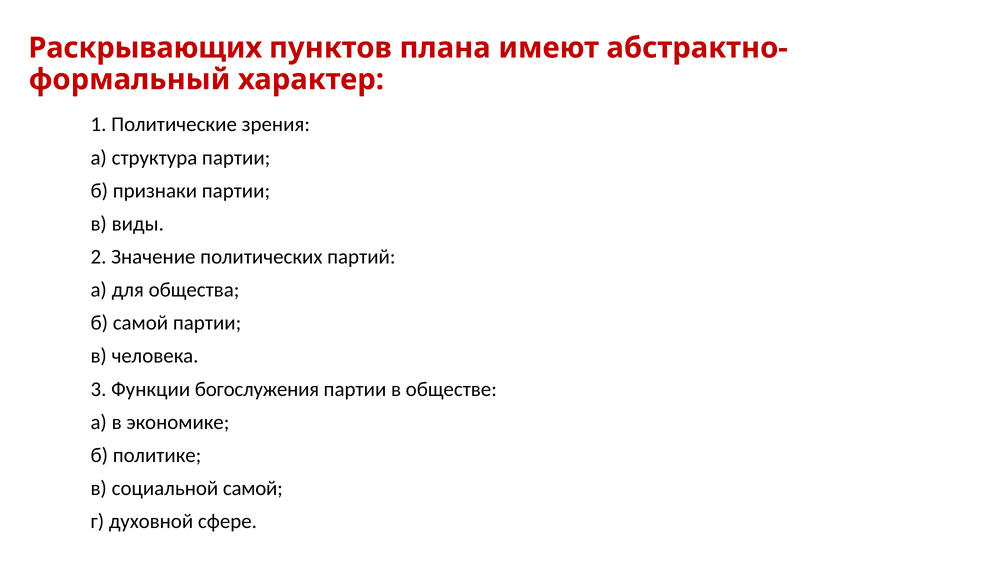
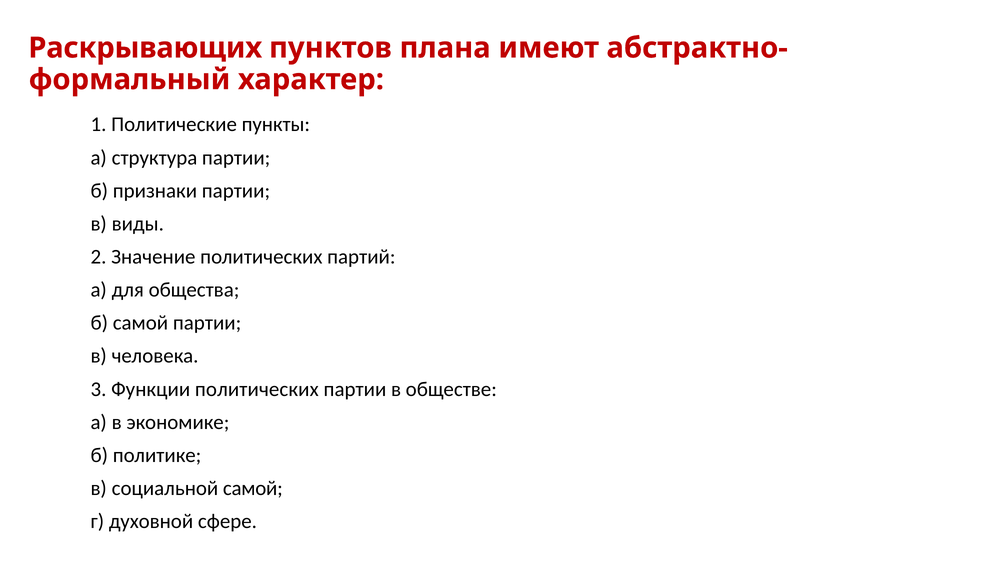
зрения: зрения -> пункты
Функции богослужения: богослужения -> политических
